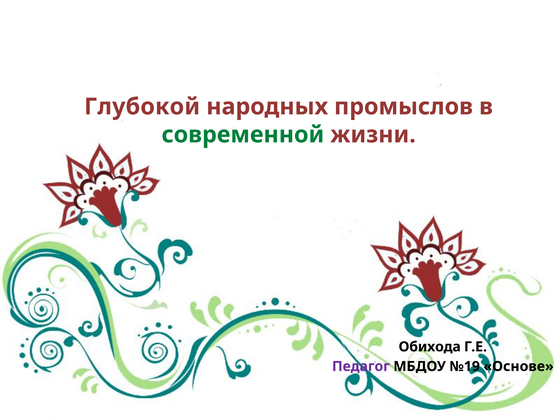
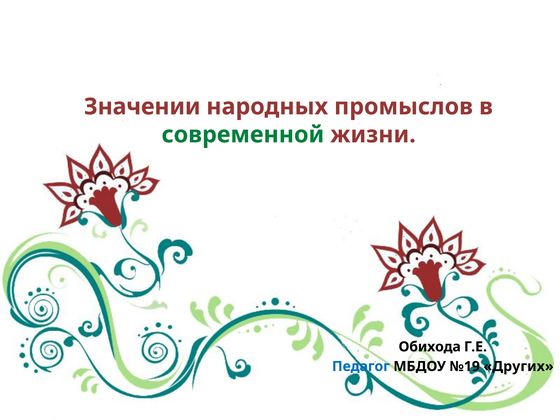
Глубокой: Глубокой -> Значении
Педагог colour: purple -> blue
Основе: Основе -> Других
